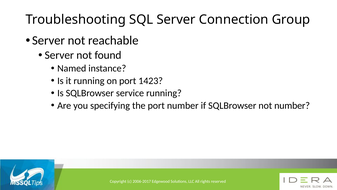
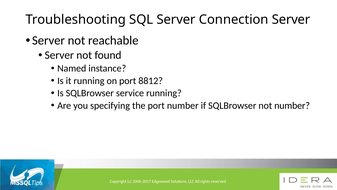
Connection Group: Group -> Server
1423: 1423 -> 8812
